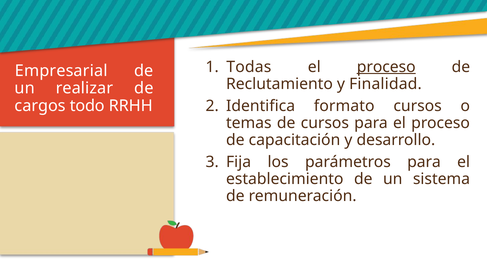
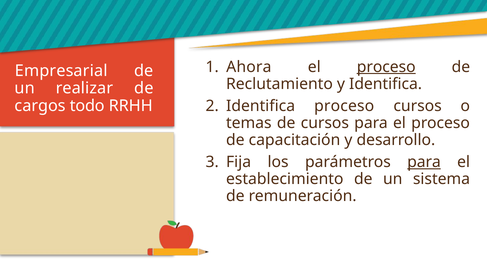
Todas: Todas -> Ahora
y Finalidad: Finalidad -> Identifica
Identifica formato: formato -> proceso
para at (424, 162) underline: none -> present
